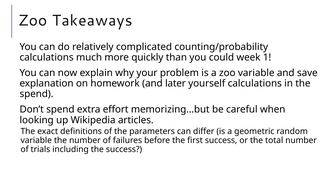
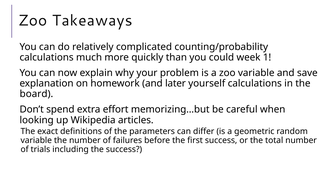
spend at (36, 94): spend -> board
